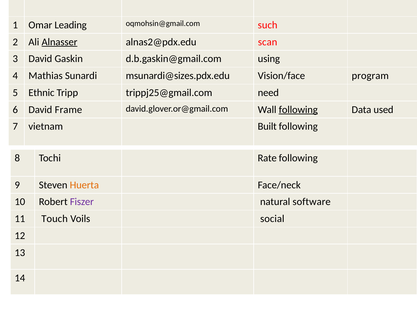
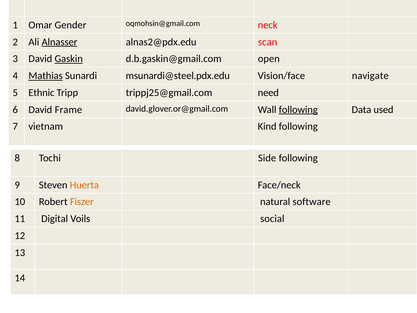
Leading: Leading -> Gender
such: such -> neck
Gaskin underline: none -> present
using: using -> open
Mathias underline: none -> present
msunardi@sizes.pdx.edu: msunardi@sizes.pdx.edu -> msunardi@steel.pdx.edu
program: program -> navigate
Built: Built -> Kind
Rate: Rate -> Side
Fiszer colour: purple -> orange
Touch: Touch -> Digital
